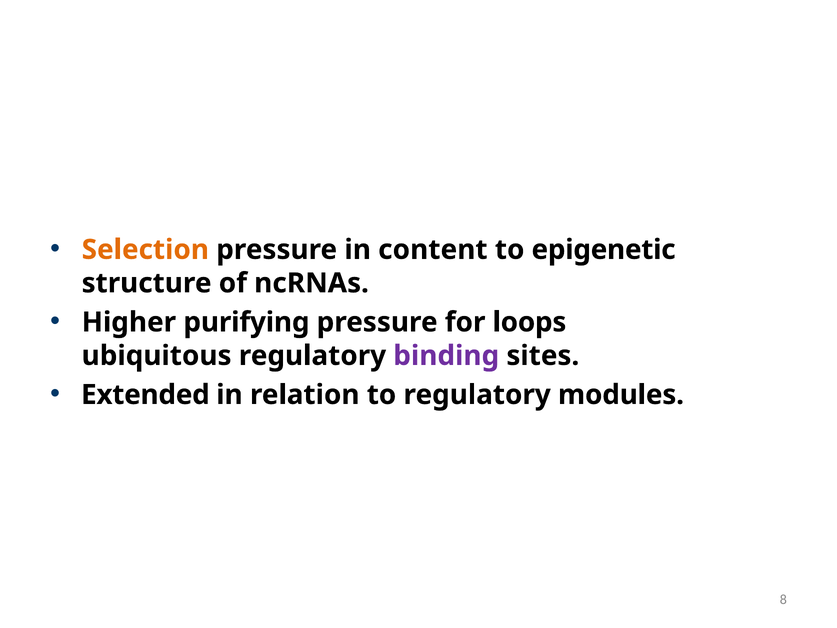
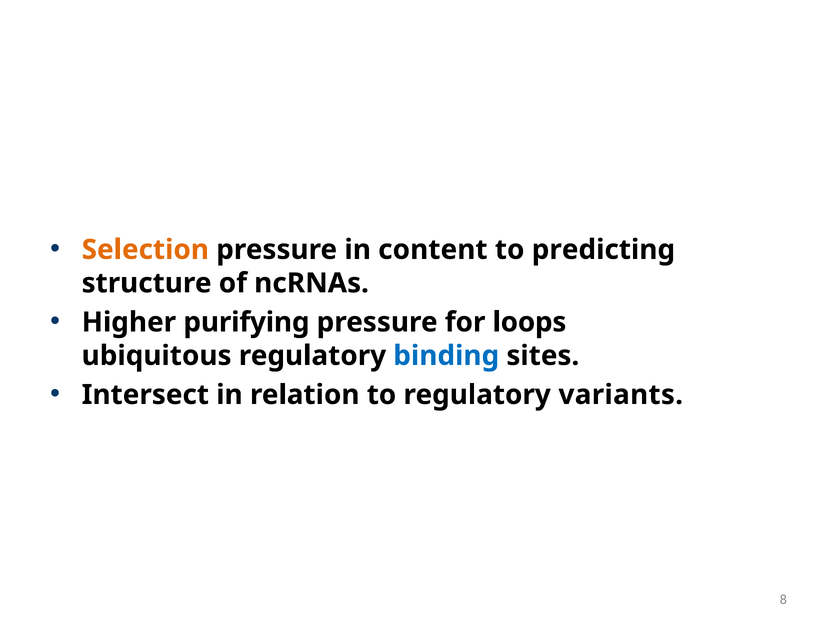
epigenetic: epigenetic -> predicting
binding colour: purple -> blue
Extended: Extended -> Intersect
modules: modules -> variants
